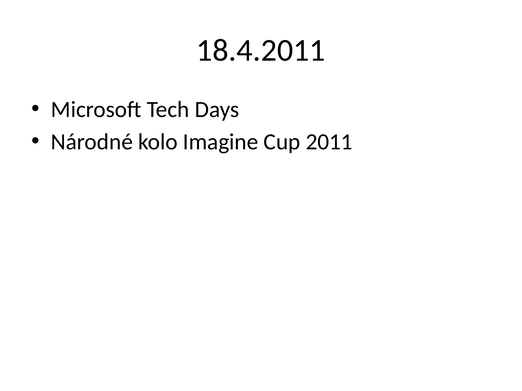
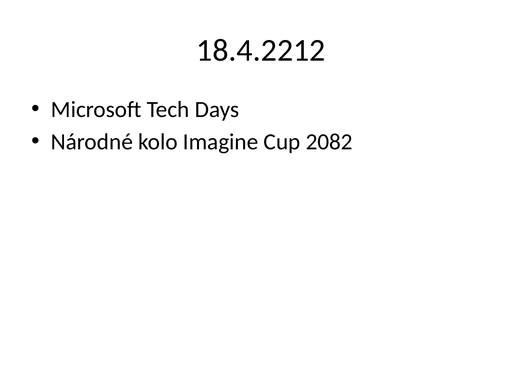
18.4.2011: 18.4.2011 -> 18.4.2212
2011: 2011 -> 2082
